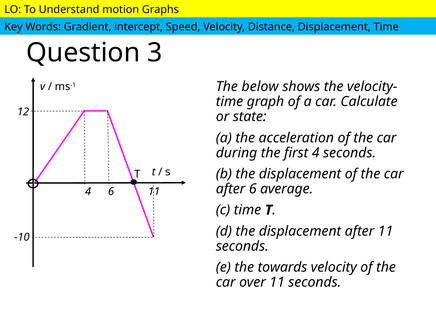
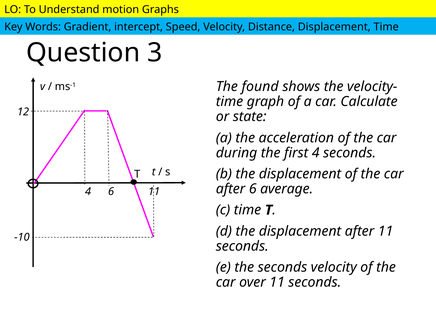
below: below -> found
the towards: towards -> seconds
